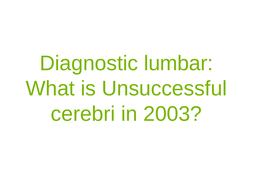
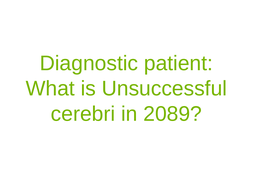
lumbar: lumbar -> patient
2003: 2003 -> 2089
